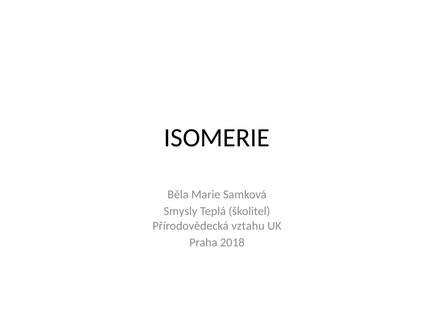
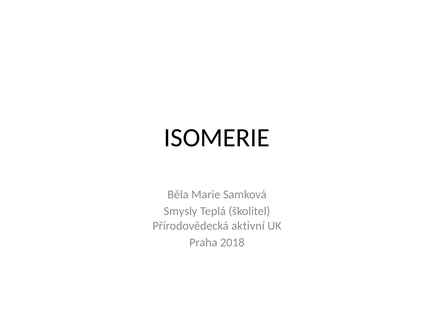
vztahu: vztahu -> aktivní
